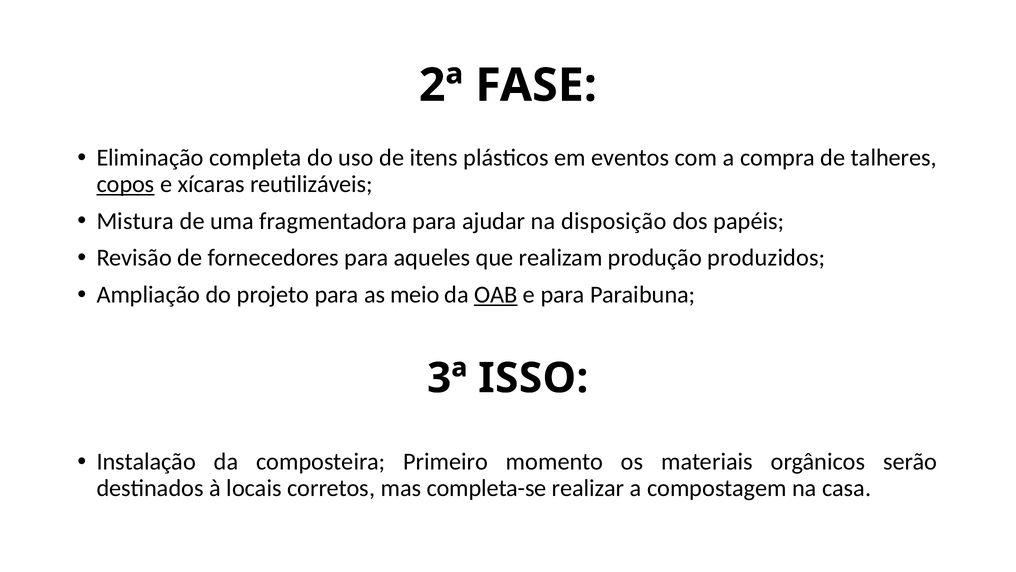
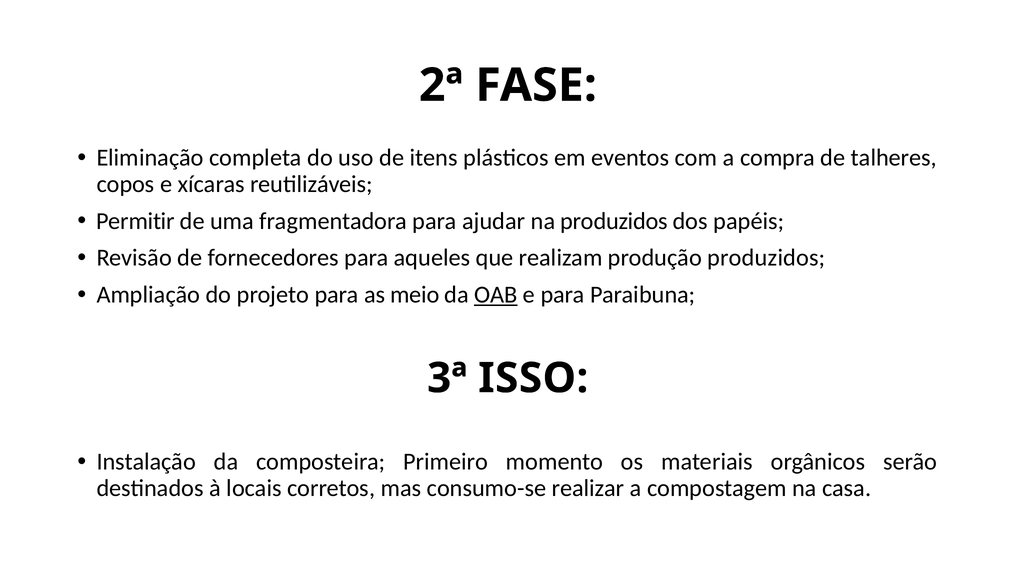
copos underline: present -> none
Mistura: Mistura -> Permitir
na disposição: disposição -> produzidos
completa-se: completa-se -> consumo-se
